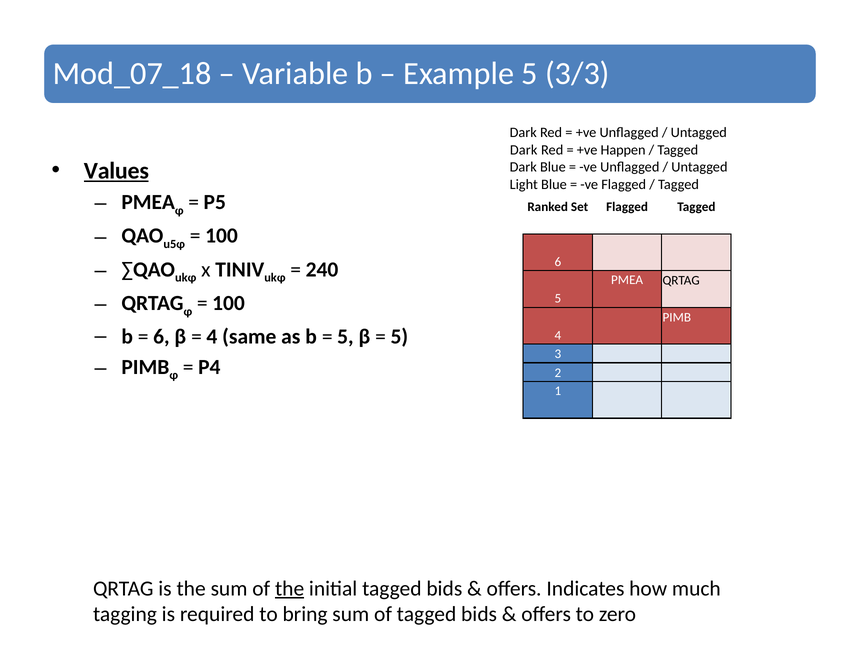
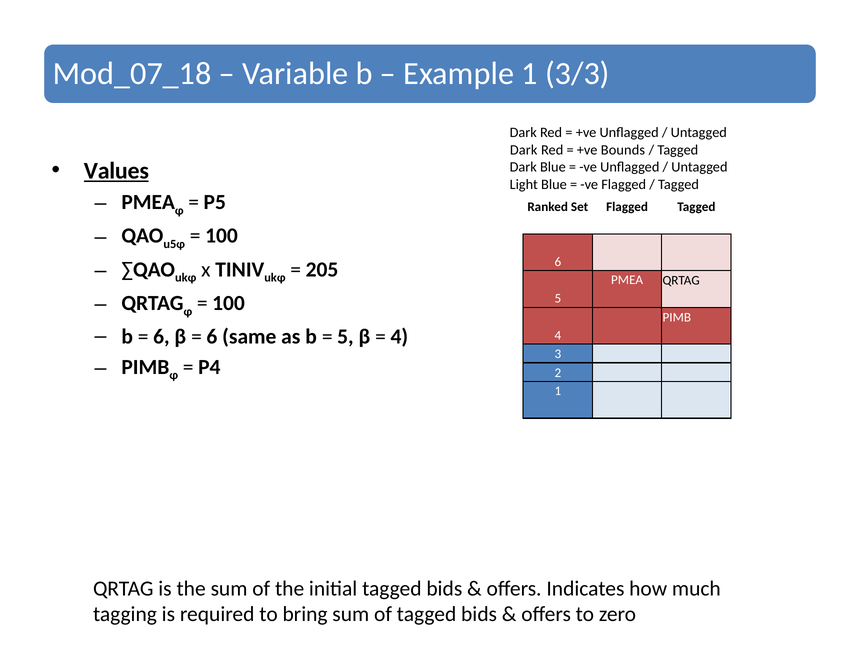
5 at (530, 74): 5 -> 1
Happen: Happen -> Bounds
240: 240 -> 205
4 at (212, 337): 4 -> 6
5 at (399, 337): 5 -> 4
the at (290, 588) underline: present -> none
